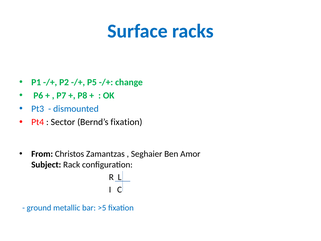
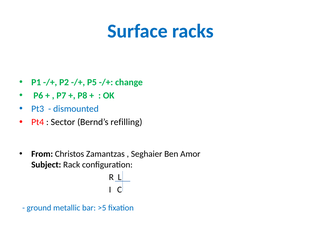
Bernd’s fixation: fixation -> refilling
